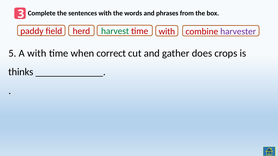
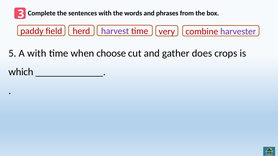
harvest colour: green -> purple
time with: with -> very
correct: correct -> choose
thinks: thinks -> which
